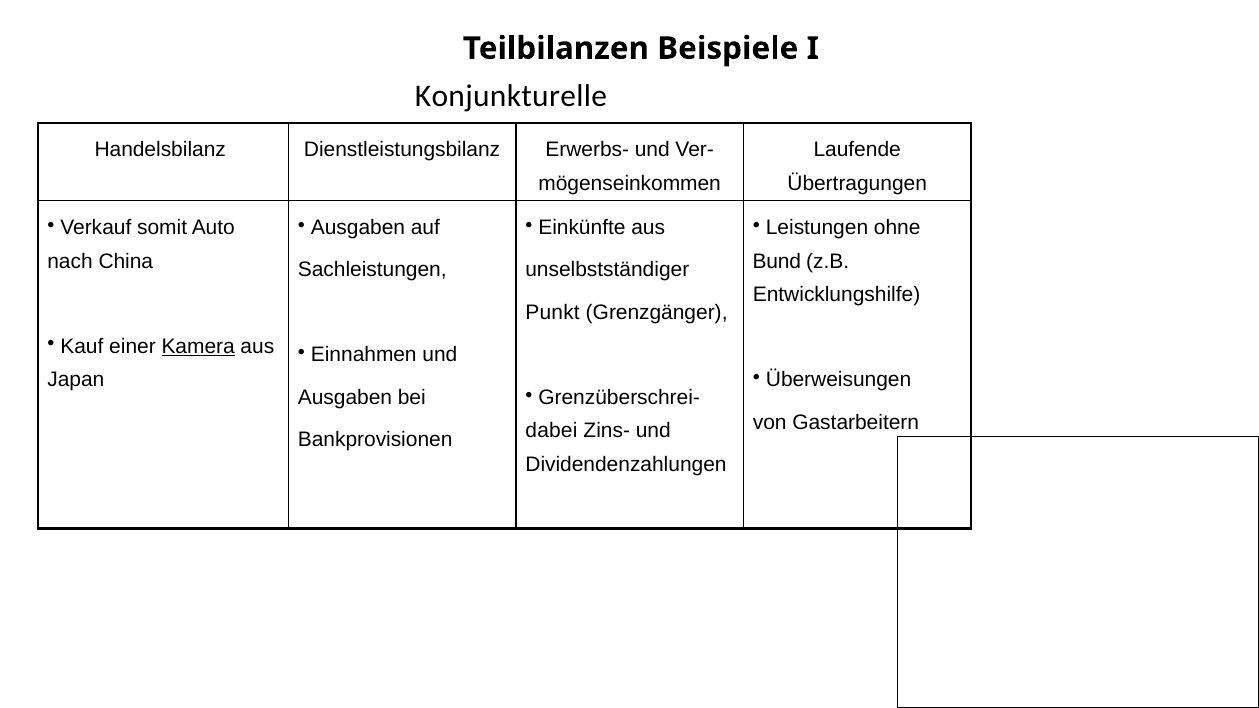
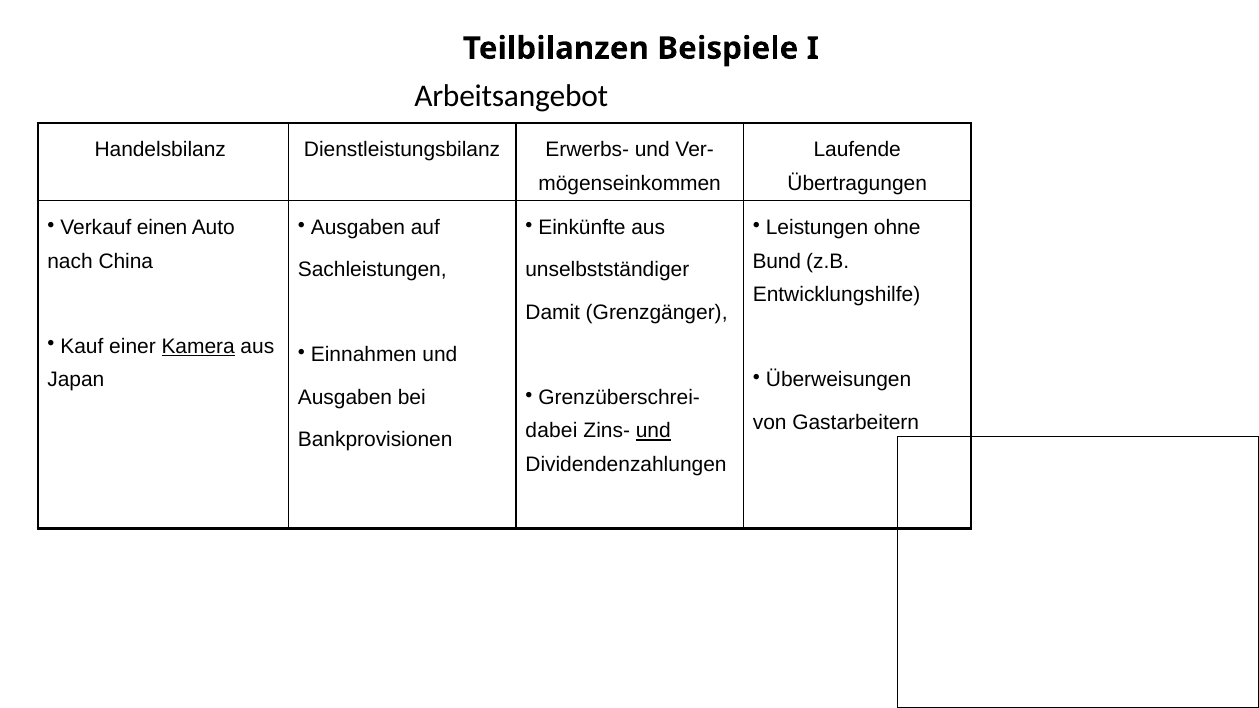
Konjunkturelle: Konjunkturelle -> Arbeitsangebot
somit: somit -> einen
Punkt: Punkt -> Damit
und at (653, 431) underline: none -> present
